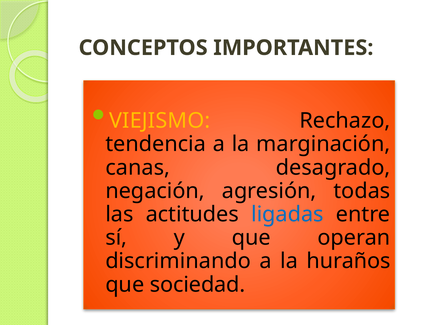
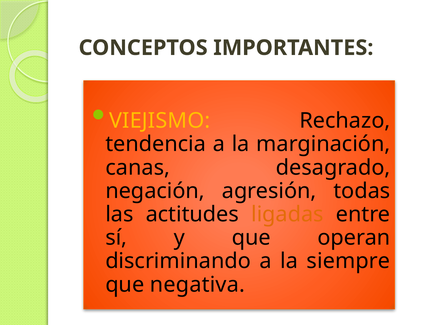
ligadas colour: blue -> orange
huraños: huraños -> siempre
sociedad: sociedad -> negativa
